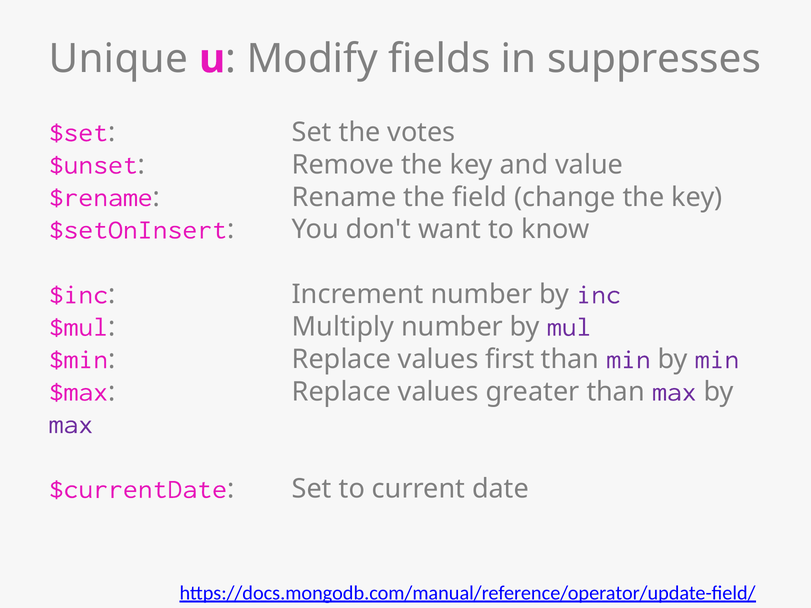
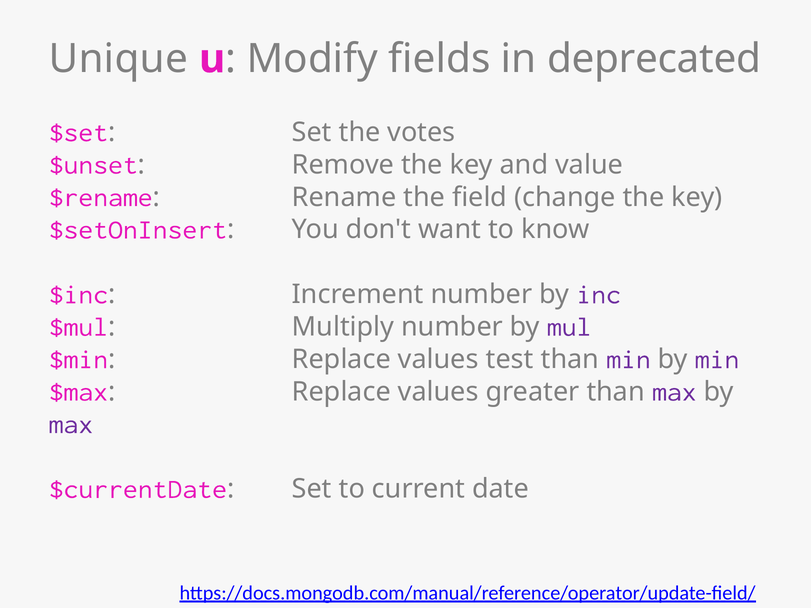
suppresses: suppresses -> deprecated
first: first -> test
